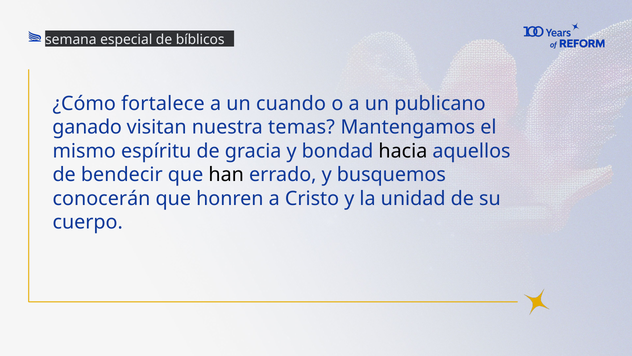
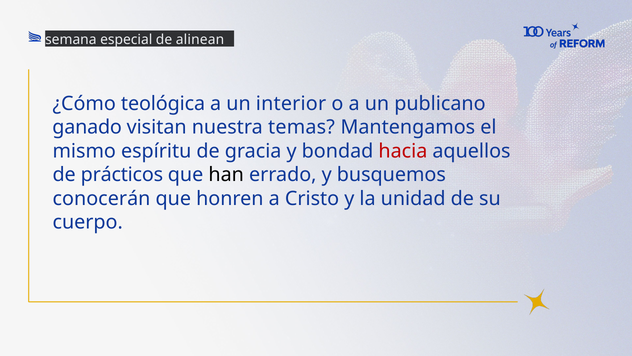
bíblicos: bíblicos -> alinean
fortalece: fortalece -> teológica
cuando: cuando -> interior
hacia colour: black -> red
bendecir: bendecir -> prácticos
